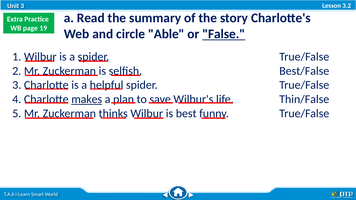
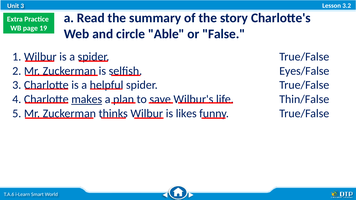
False underline: present -> none
Best/False: Best/False -> Eyes/False
best: best -> likes
